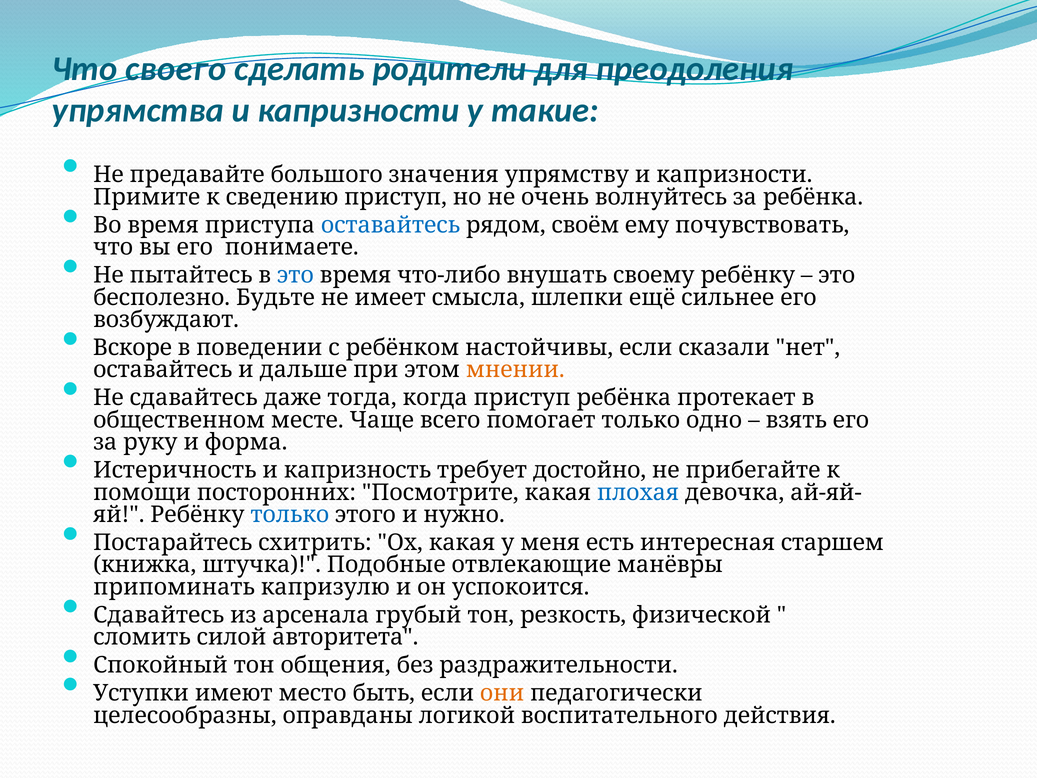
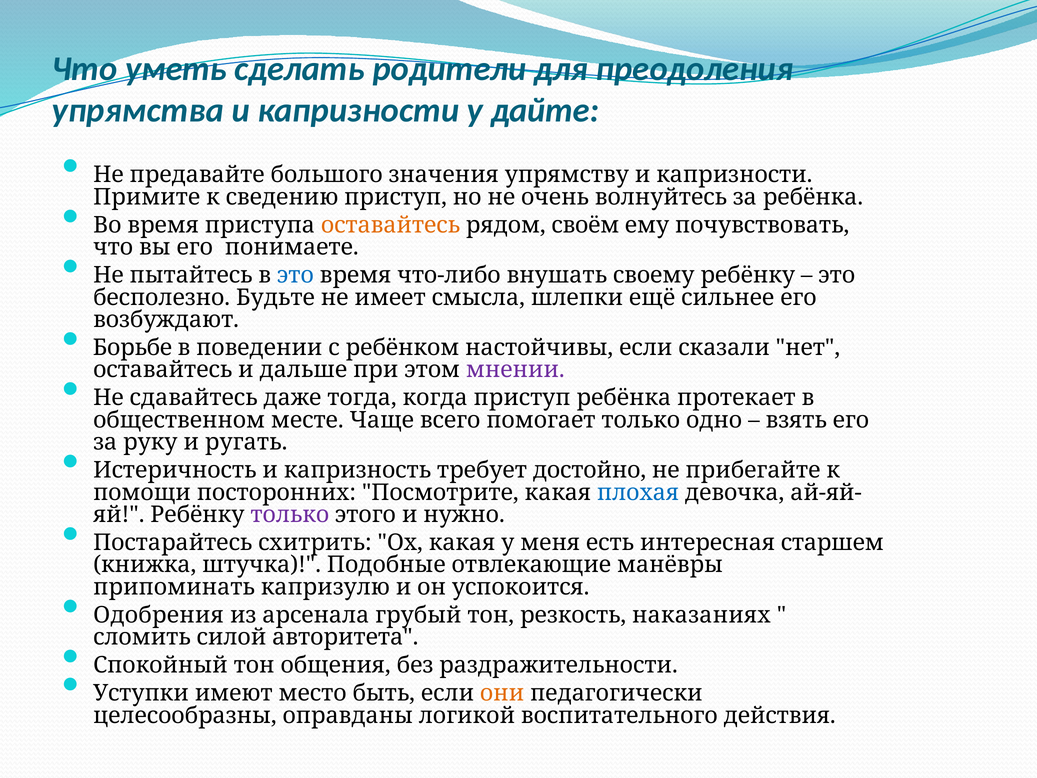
своего: своего -> уметь
такие: такие -> дайте
оставайтесь at (390, 225) colour: blue -> orange
Вскоре: Вскоре -> Борьбе
мнении colour: orange -> purple
форма: форма -> ругать
только at (290, 514) colour: blue -> purple
Сдавайтесь at (159, 615): Сдавайтесь -> Одобрения
физической: физической -> наказаниях
